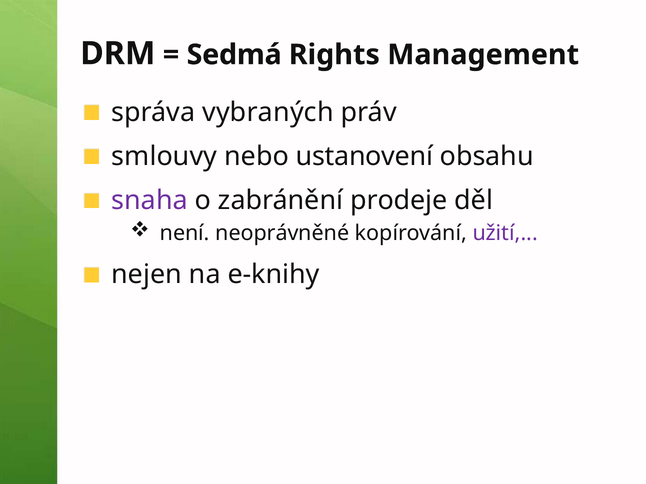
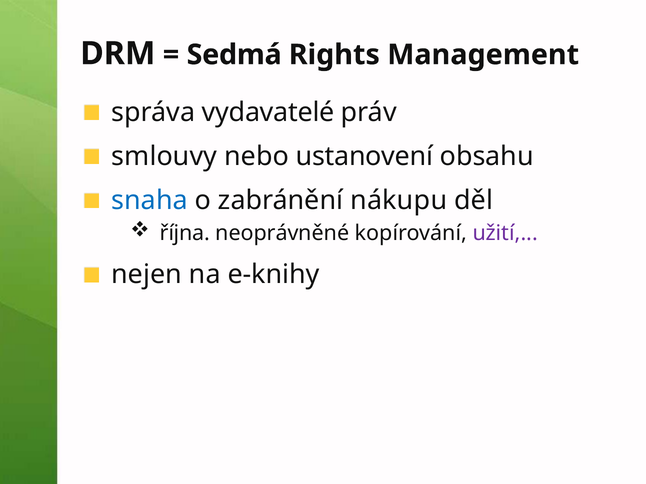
vybraných: vybraných -> vydavatelé
snaha colour: purple -> blue
prodeje: prodeje -> nákupu
není: není -> října
